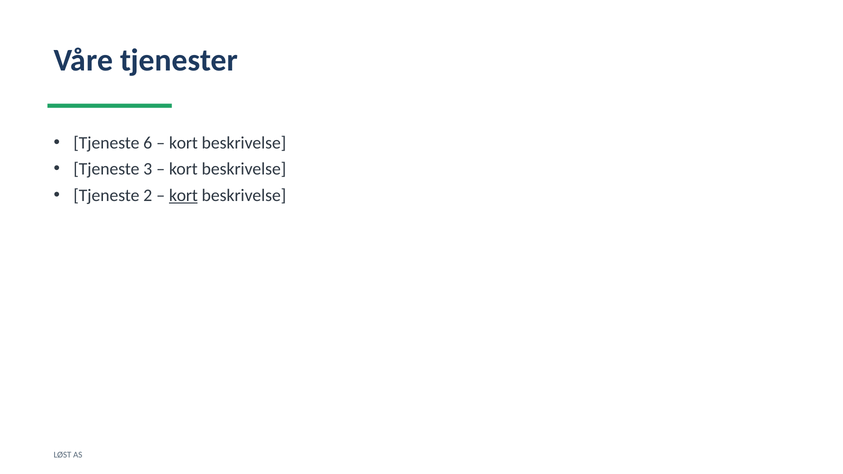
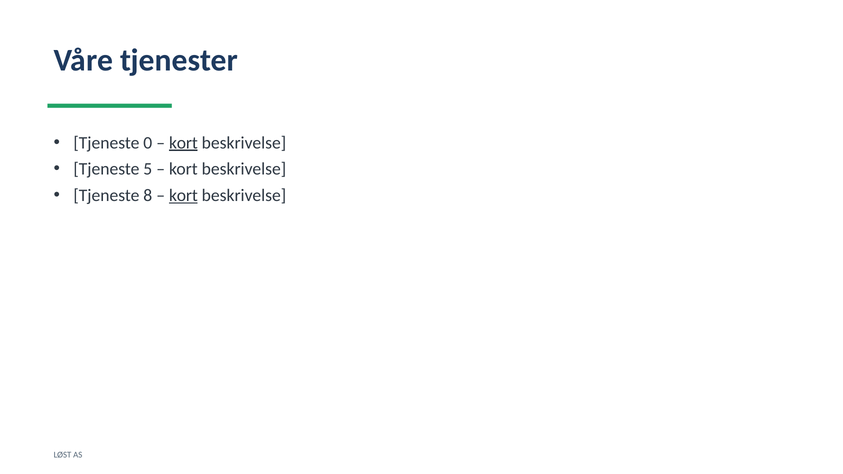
6: 6 -> 0
kort at (183, 143) underline: none -> present
3: 3 -> 5
2: 2 -> 8
